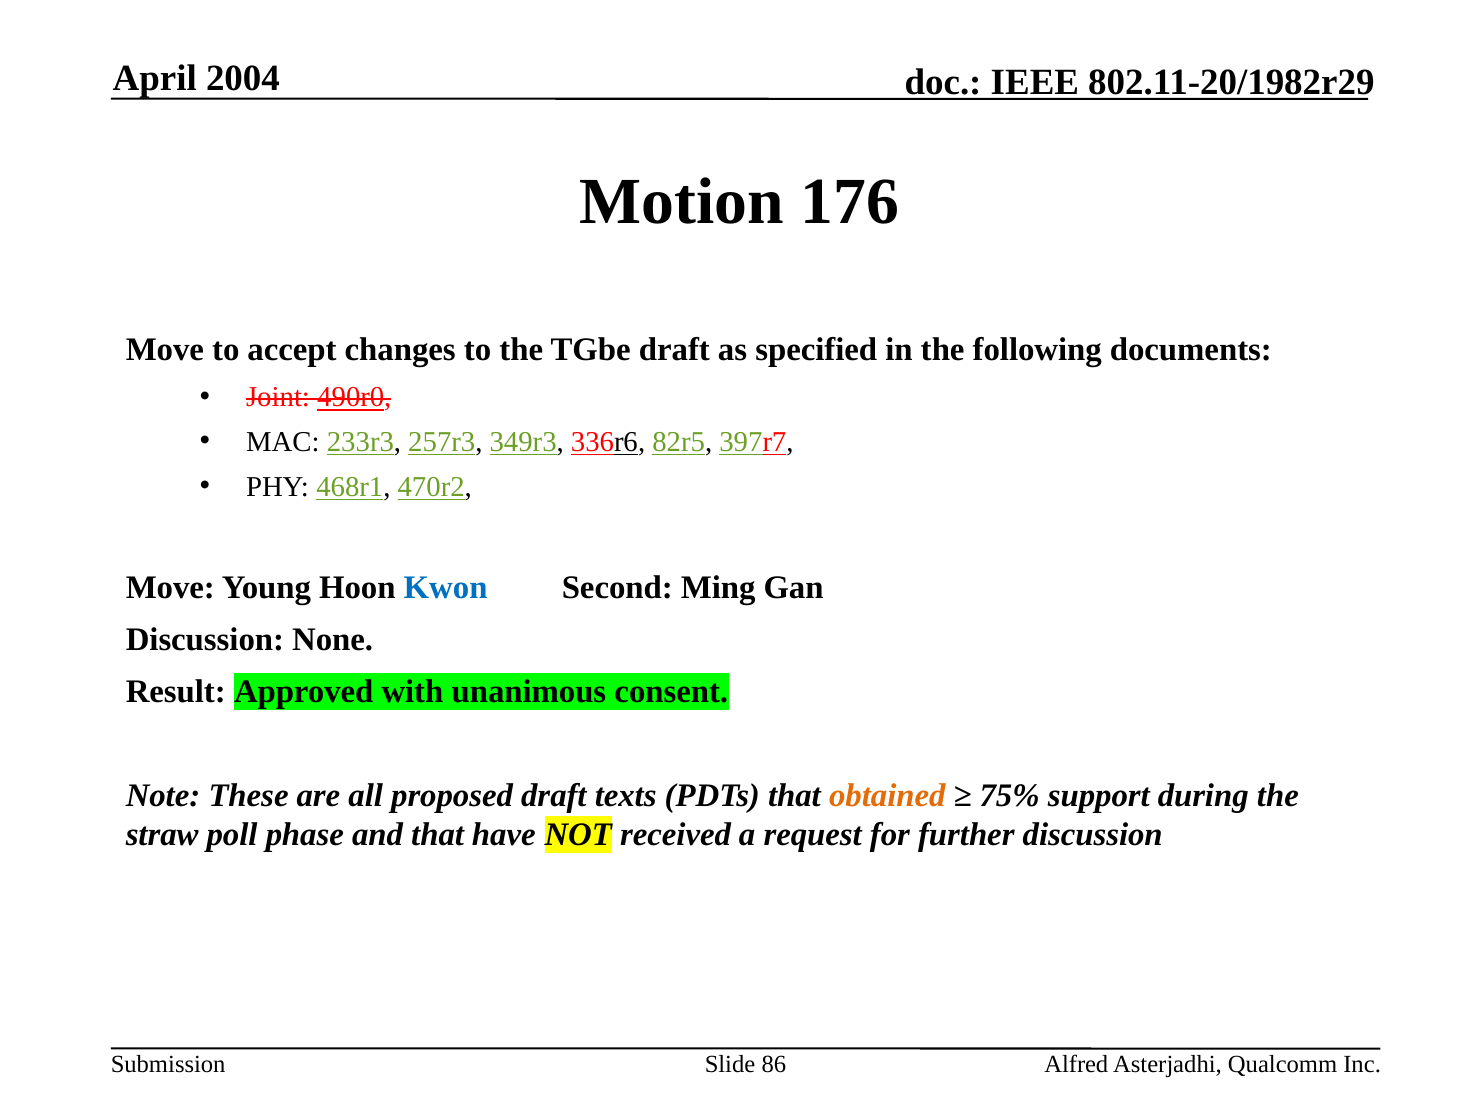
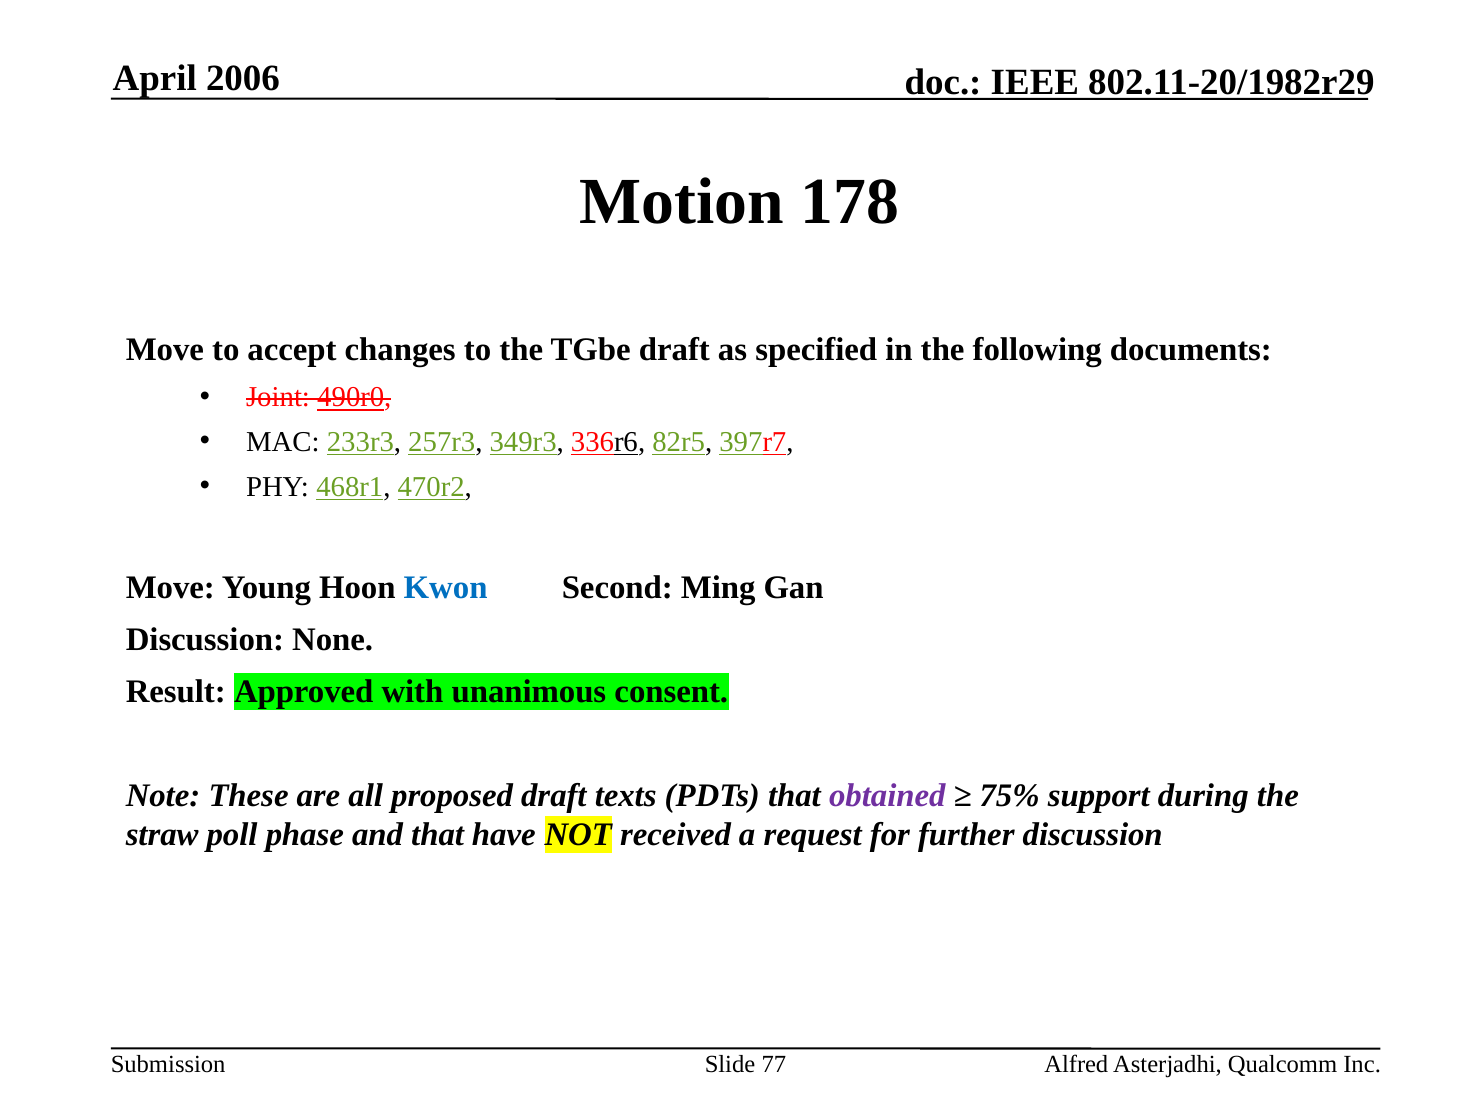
2004: 2004 -> 2006
176: 176 -> 178
obtained colour: orange -> purple
86: 86 -> 77
